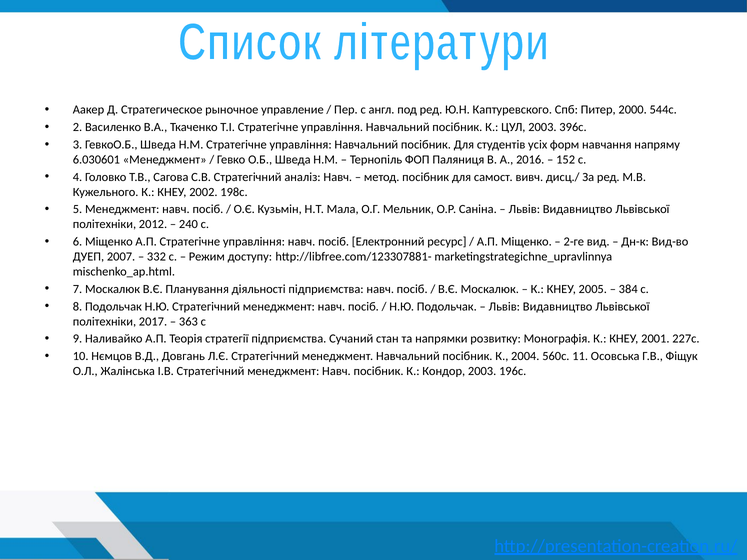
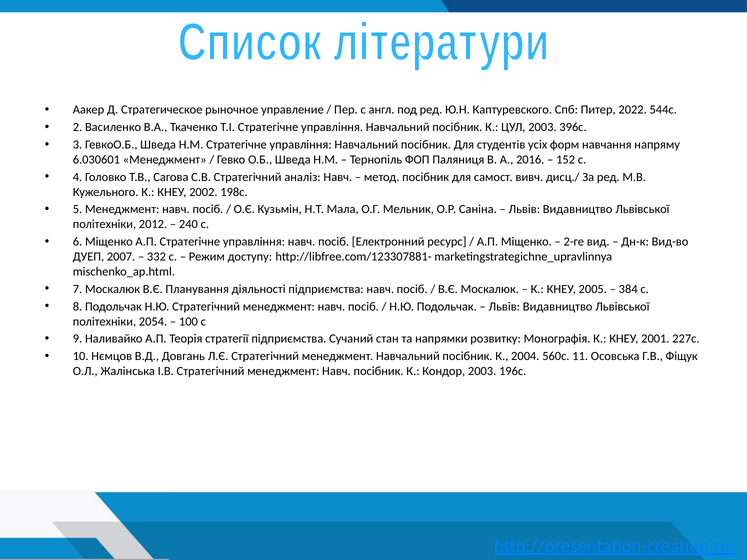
2000: 2000 -> 2022
2017: 2017 -> 2054
363: 363 -> 100
